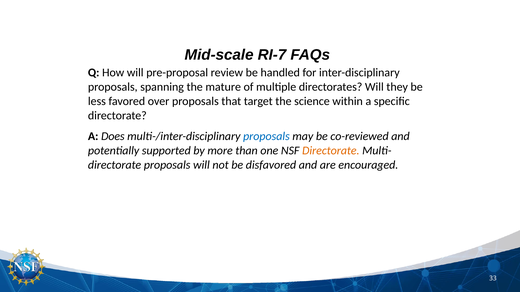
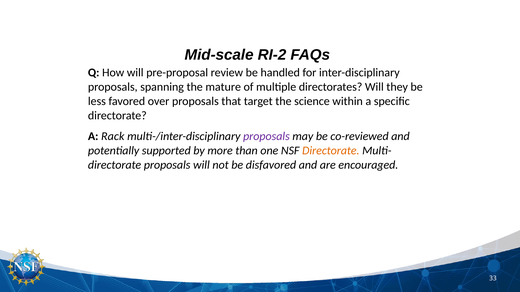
RI-7: RI-7 -> RI-2
Does: Does -> Rack
proposals at (266, 137) colour: blue -> purple
